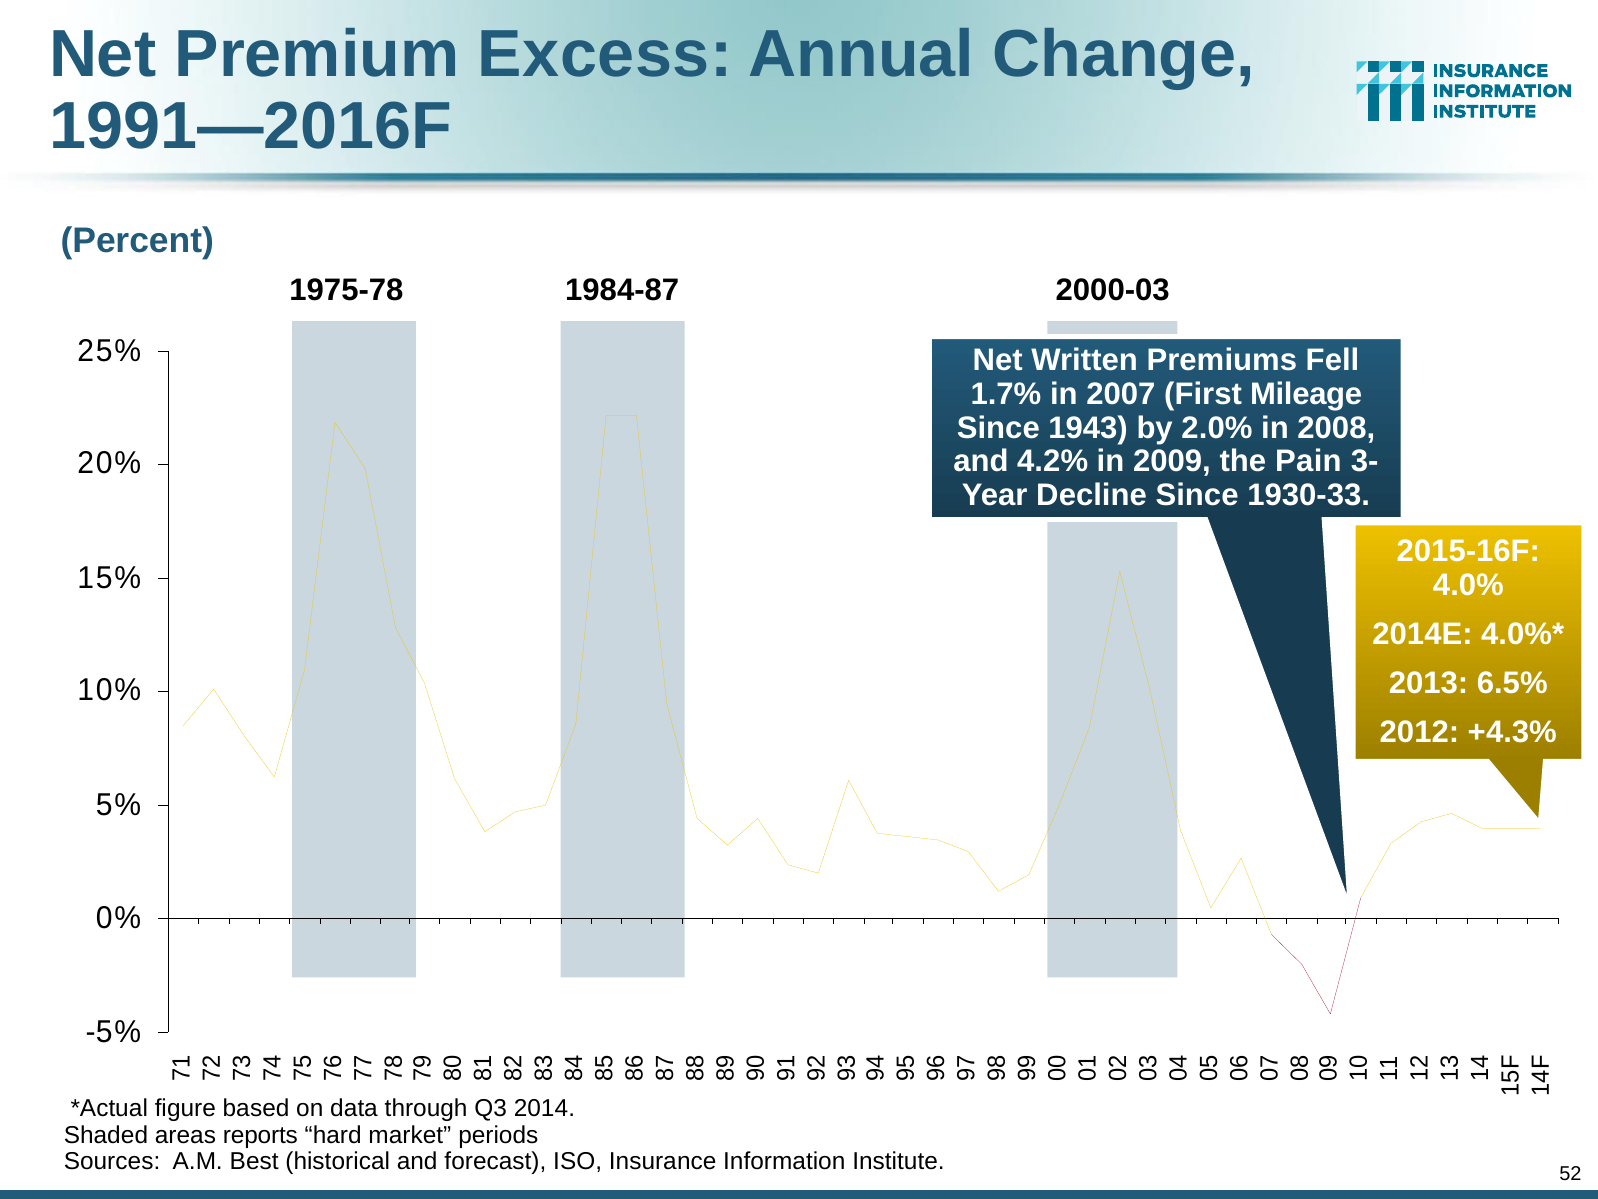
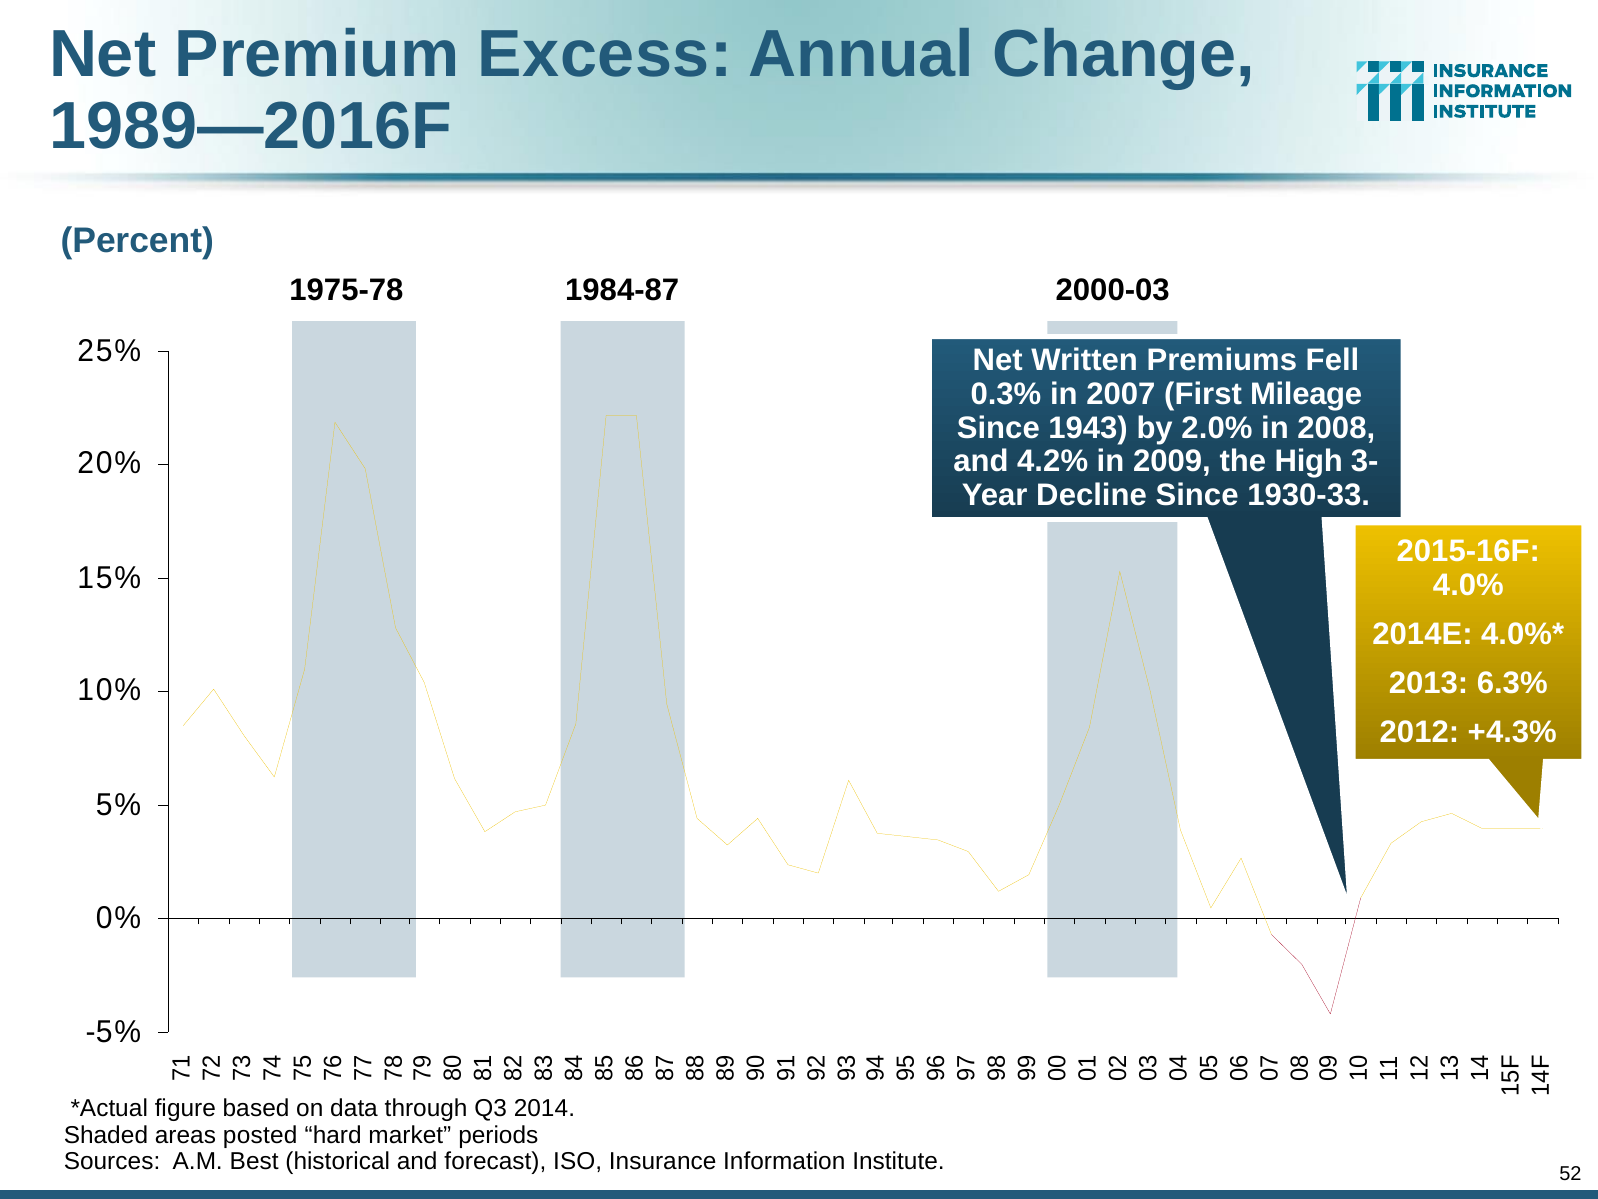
1991—2016F: 1991—2016F -> 1989—2016F
1.7%: 1.7% -> 0.3%
Pain: Pain -> High
6.5%: 6.5% -> 6.3%
reports: reports -> posted
